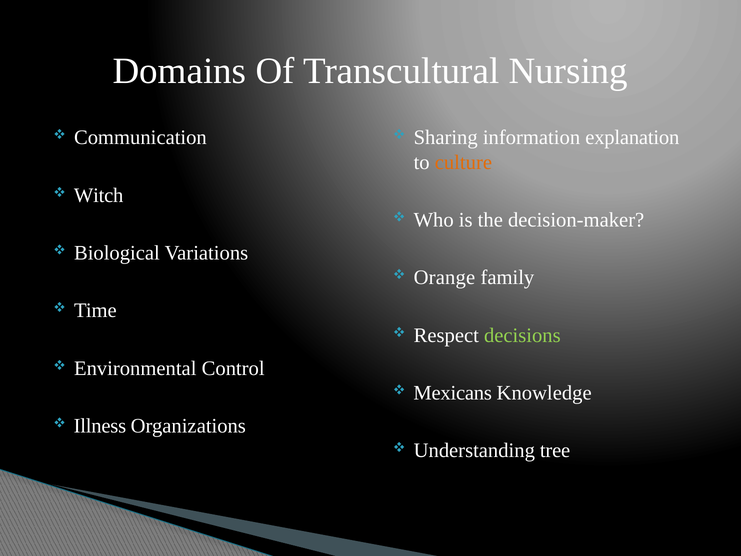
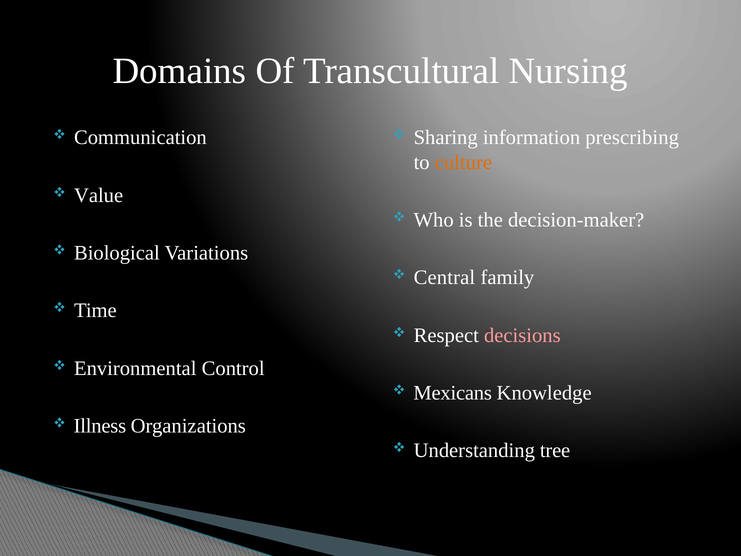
explanation: explanation -> prescribing
Witch: Witch -> Value
Orange: Orange -> Central
decisions colour: light green -> pink
